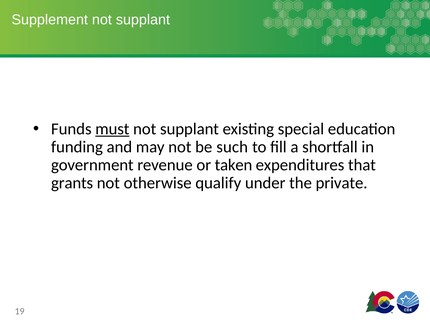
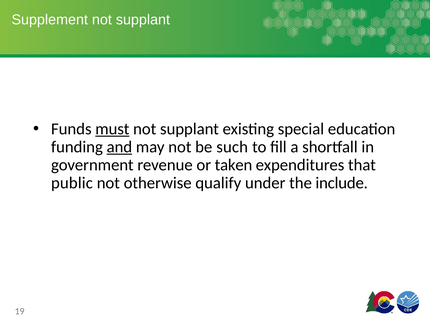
and underline: none -> present
grants: grants -> public
private: private -> include
